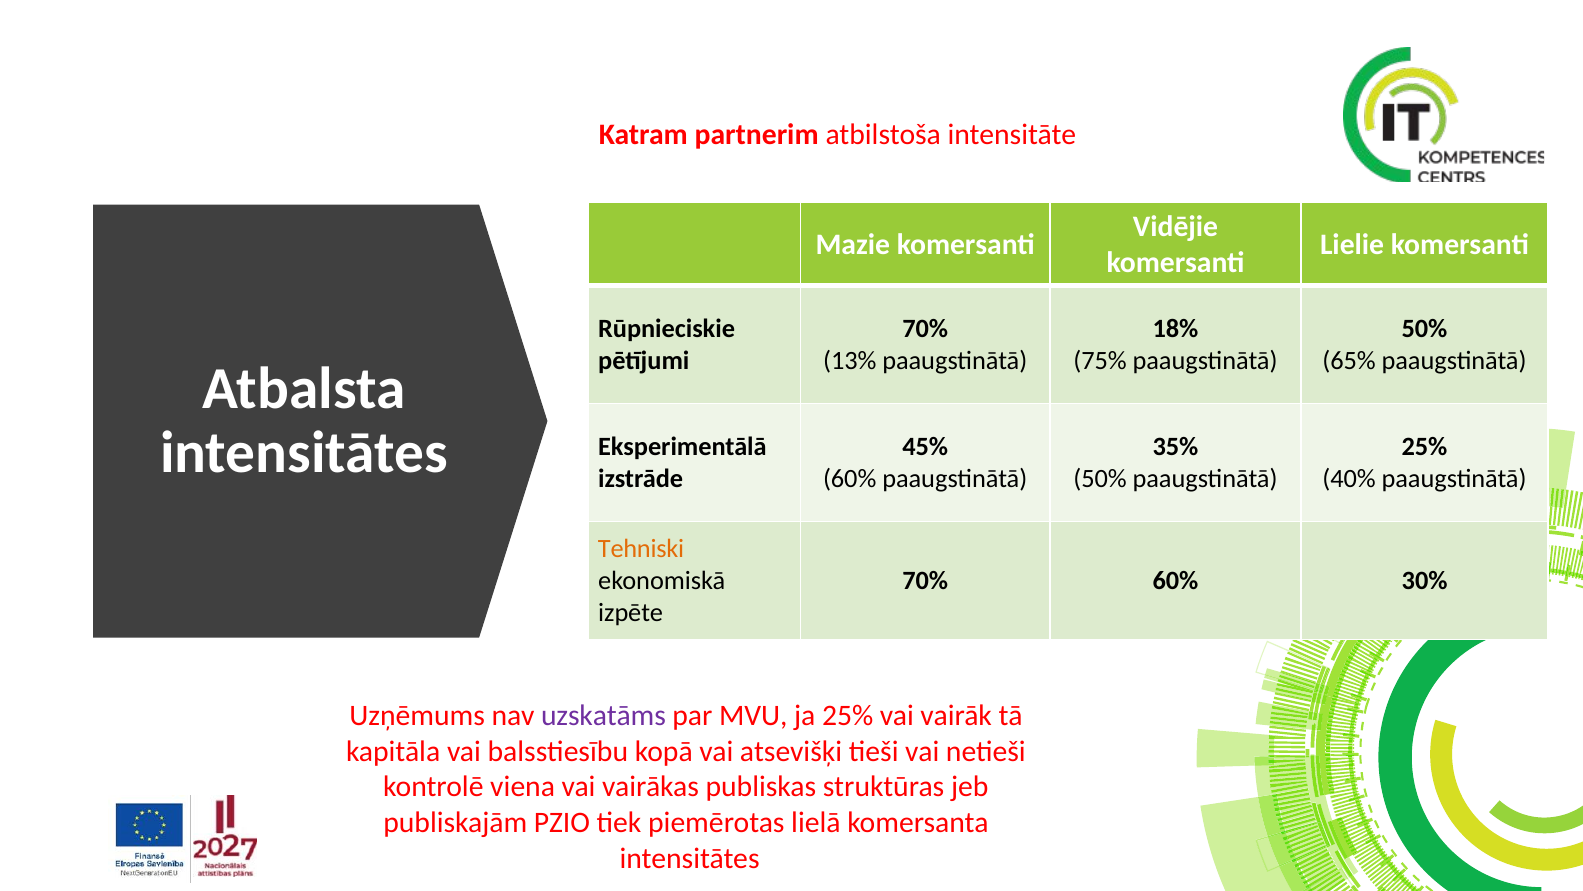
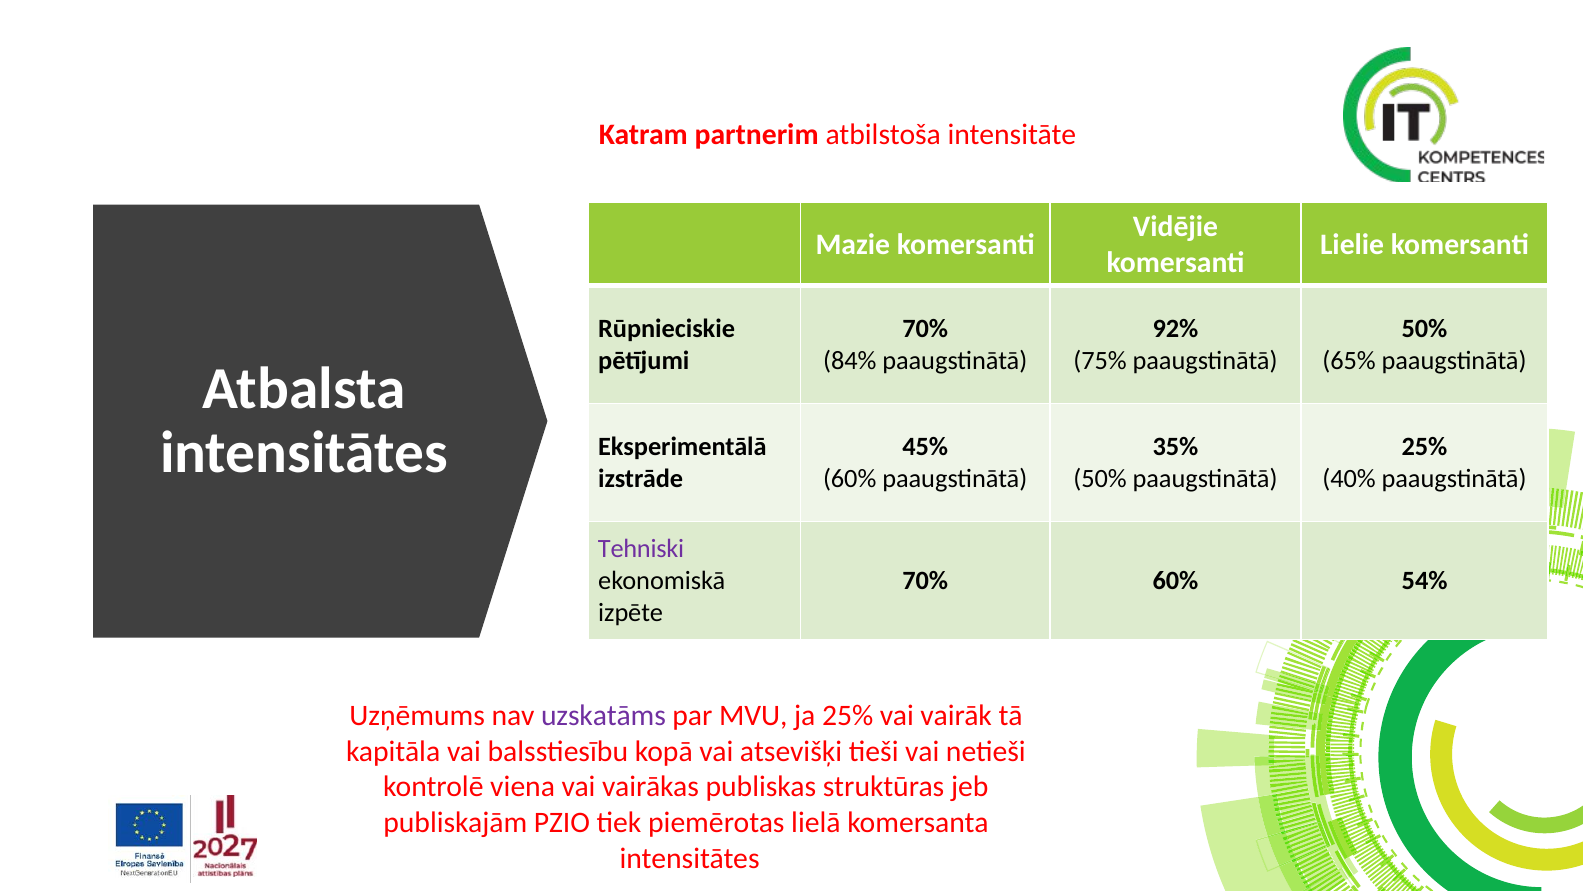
18%: 18% -> 92%
13%: 13% -> 84%
Tehniski colour: orange -> purple
30%: 30% -> 54%
